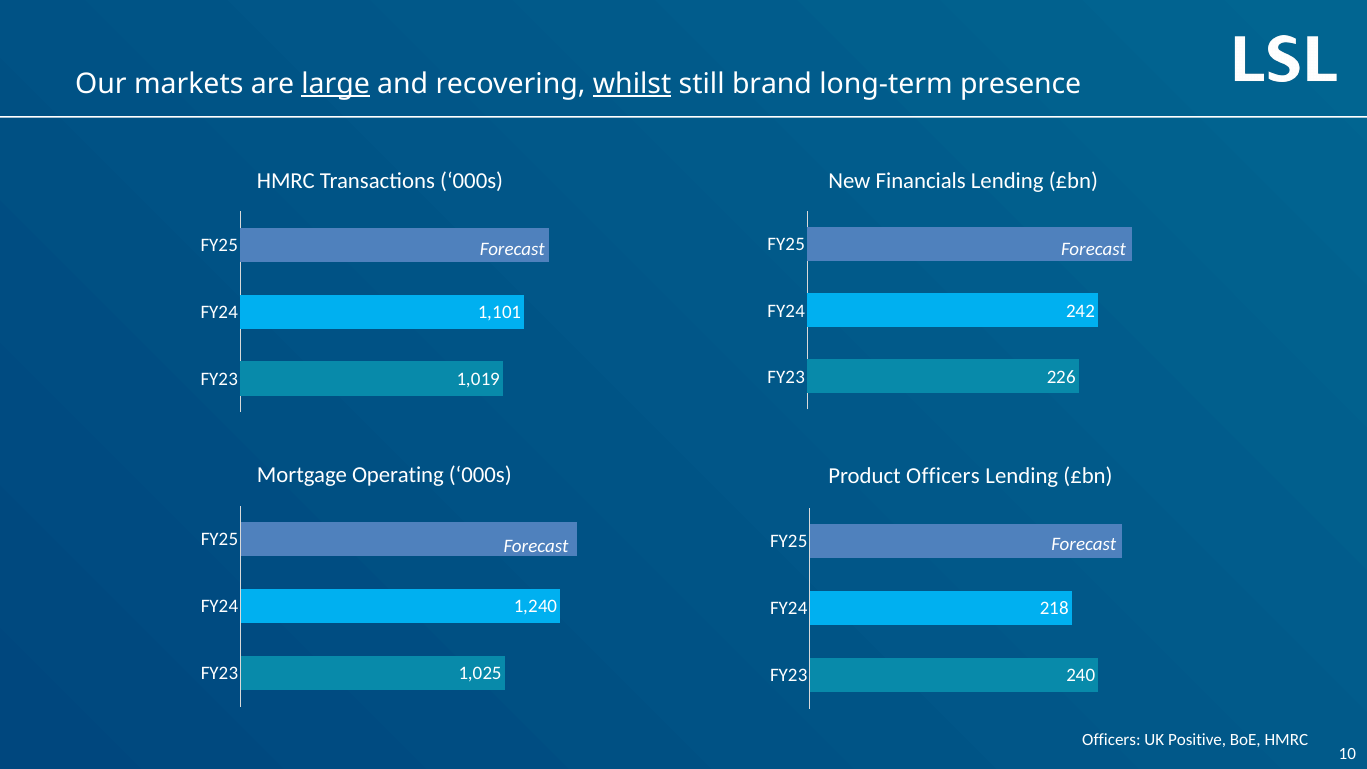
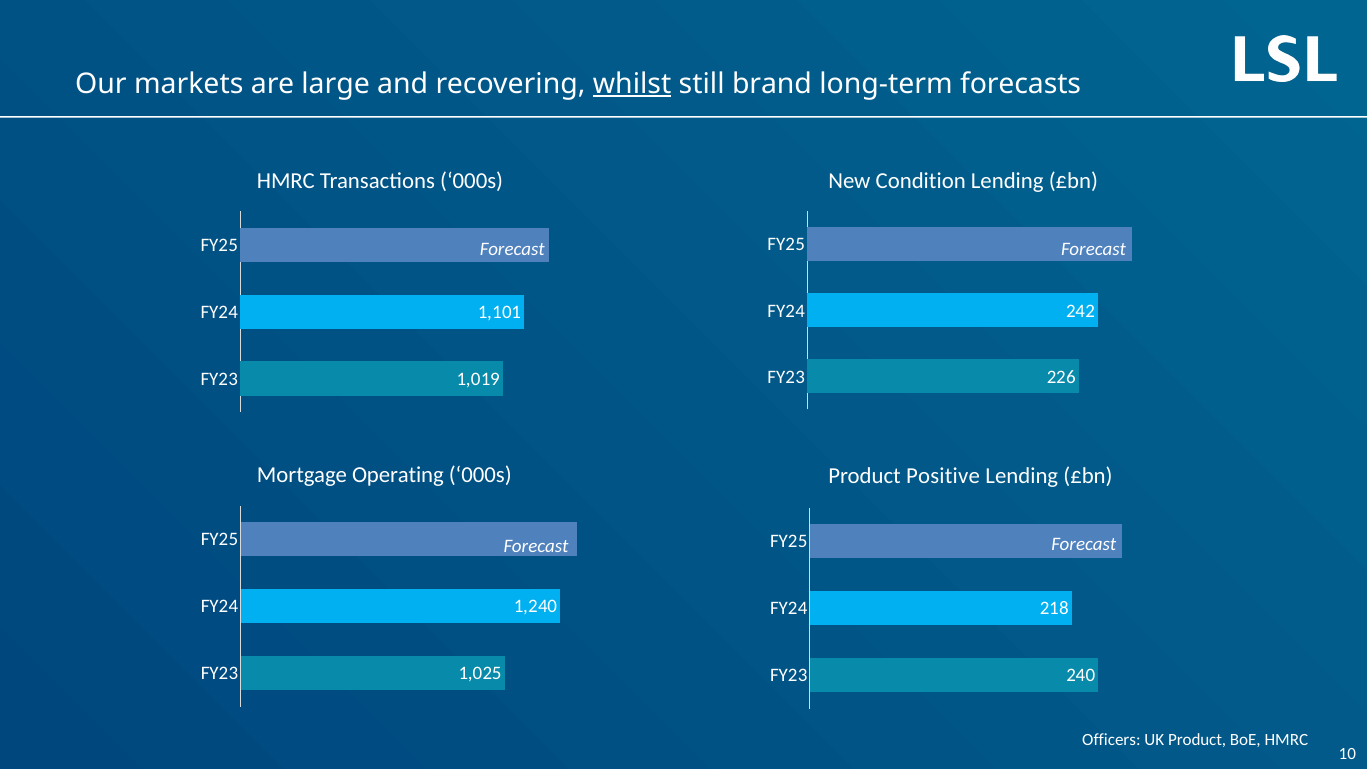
large underline: present -> none
presence: presence -> forecasts
Financials: Financials -> Condition
Product Officers: Officers -> Positive
UK Positive: Positive -> Product
